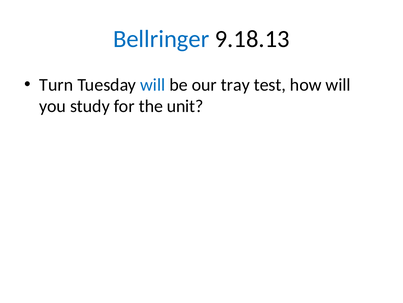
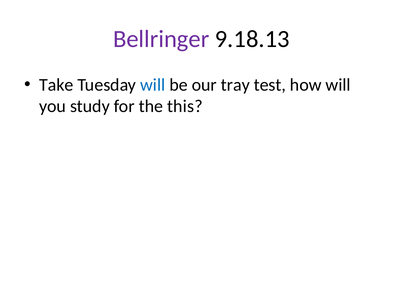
Bellringer colour: blue -> purple
Turn: Turn -> Take
unit: unit -> this
